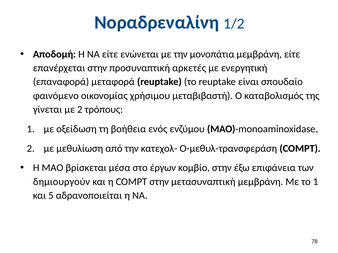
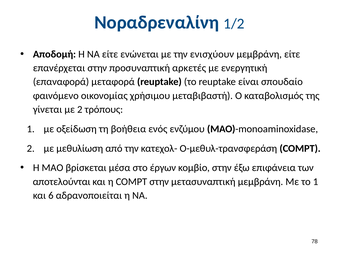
μονοπάτια: μονοπάτια -> ενισχύουν
δημιουργούν: δημιουργούν -> αποτελούνται
5: 5 -> 6
